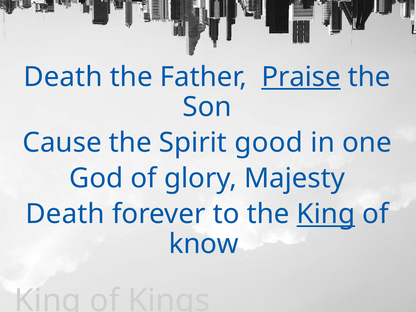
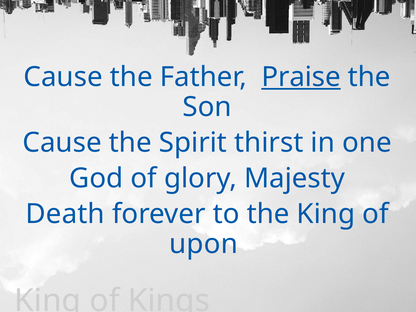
Death at (63, 77): Death -> Cause
good: good -> thirst
King at (326, 214) underline: present -> none
know: know -> upon
